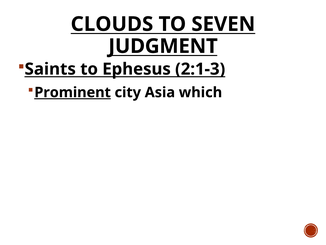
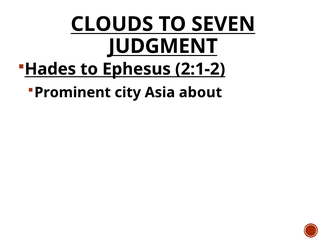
Saints: Saints -> Hades
2:1-3: 2:1-3 -> 2:1-2
Prominent underline: present -> none
which: which -> about
